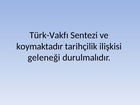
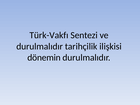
koymaktadır at (40, 46): koymaktadır -> durulmalıdır
geleneği: geleneği -> dönemin
